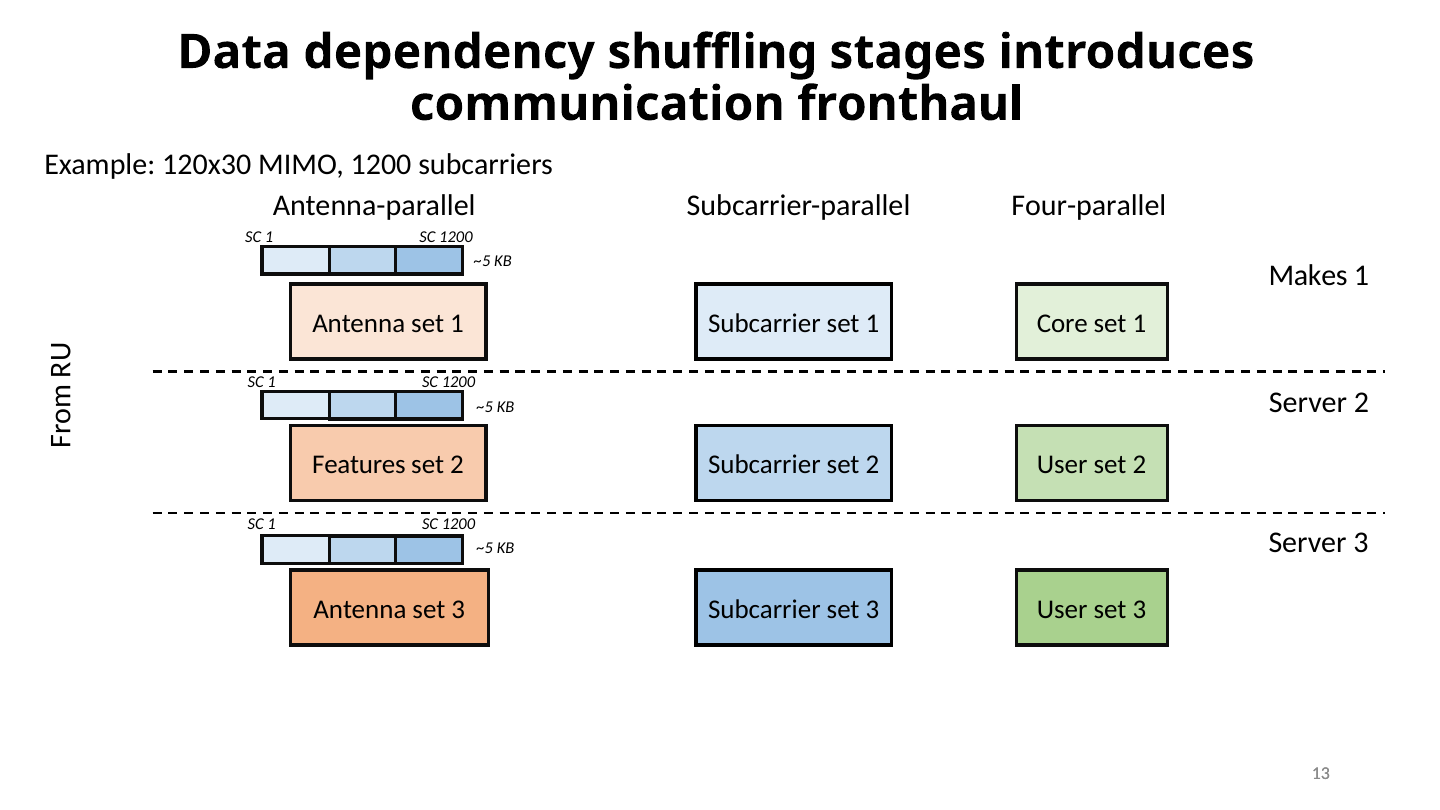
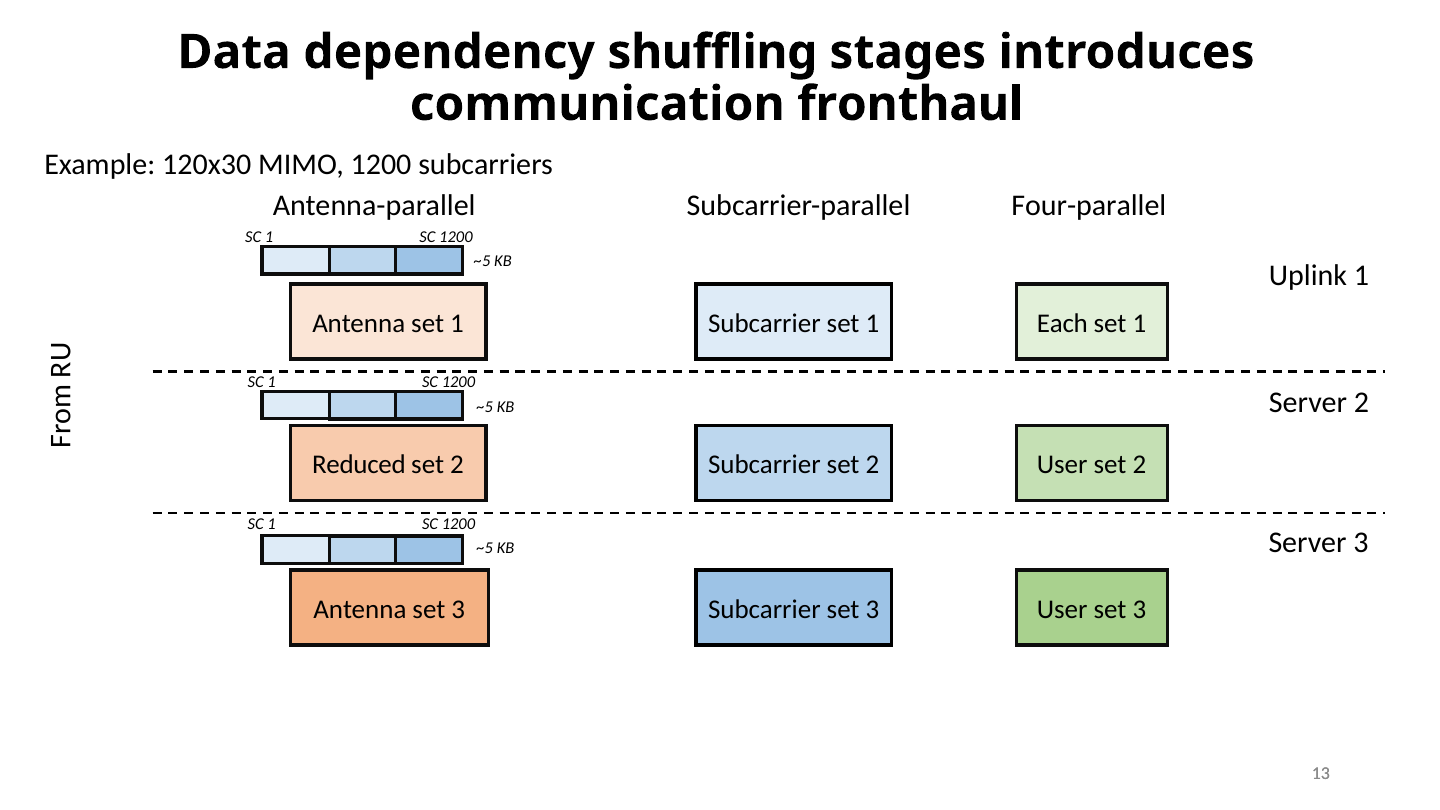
Makes: Makes -> Uplink
Core: Core -> Each
Features: Features -> Reduced
